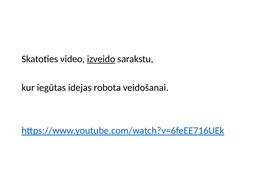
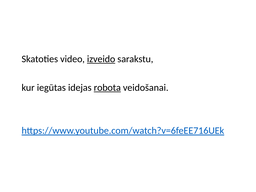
robota underline: none -> present
